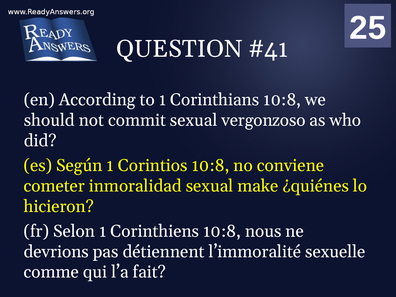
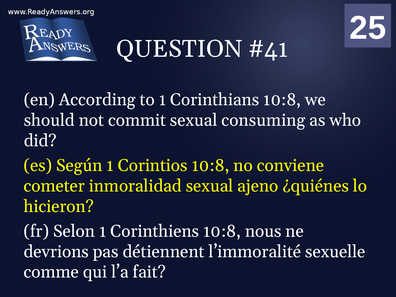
vergonzoso: vergonzoso -> consuming
make: make -> ajeno
